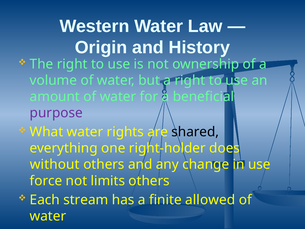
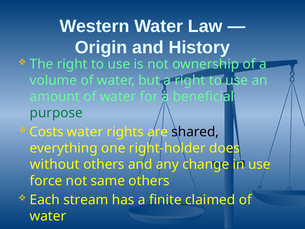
purpose colour: purple -> green
What: What -> Costs
limits: limits -> same
allowed: allowed -> claimed
